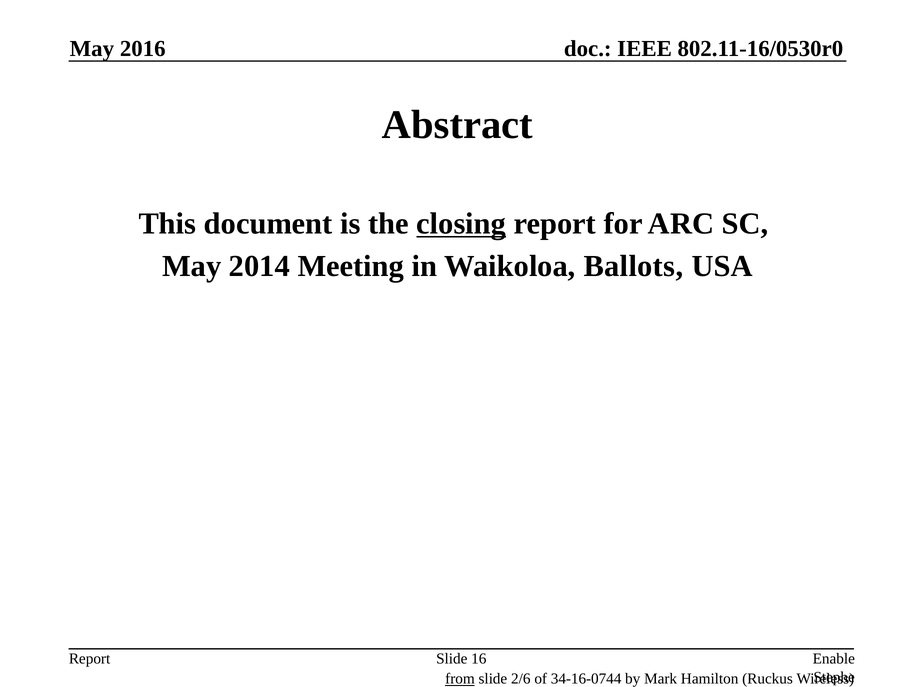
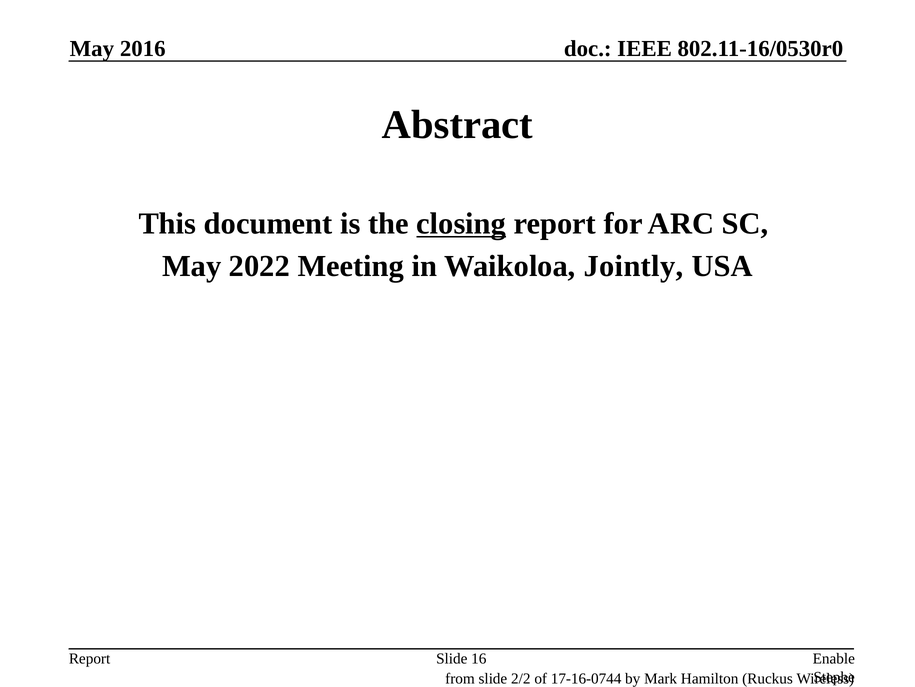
2014: 2014 -> 2022
Ballots: Ballots -> Jointly
from underline: present -> none
2/6: 2/6 -> 2/2
34-16-0744: 34-16-0744 -> 17-16-0744
